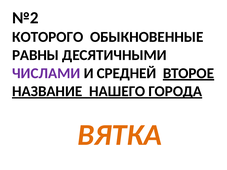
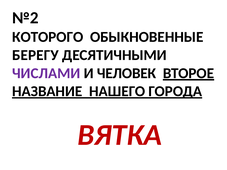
РАВНЫ: РАВНЫ -> БЕРЕГУ
СРЕДНЕЙ: СРЕДНЕЙ -> ЧЕЛОВЕК
ВЯТКА colour: orange -> red
